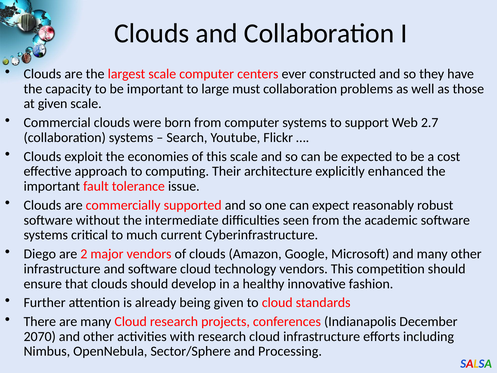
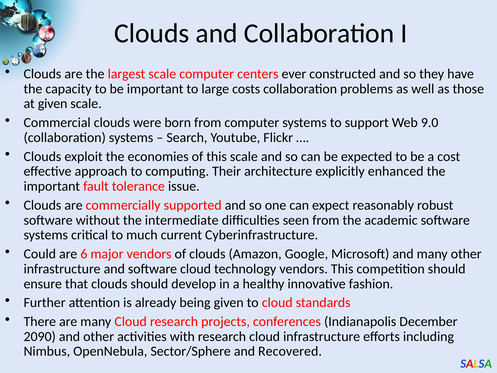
must: must -> costs
2.7: 2.7 -> 9.0
Diego: Diego -> Could
2: 2 -> 6
2070: 2070 -> 2090
Processing: Processing -> Recovered
